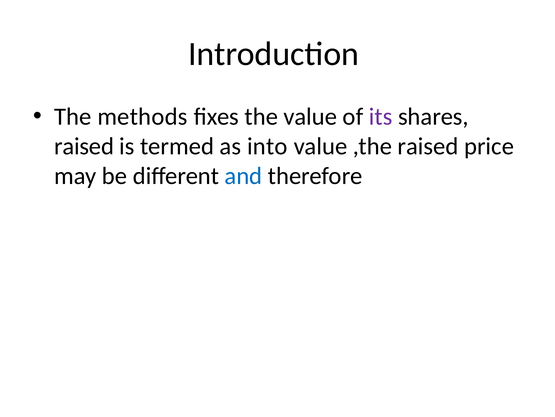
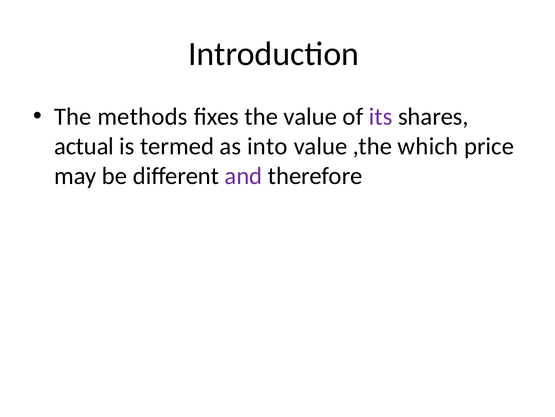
raised at (84, 146): raised -> actual
,the raised: raised -> which
and colour: blue -> purple
